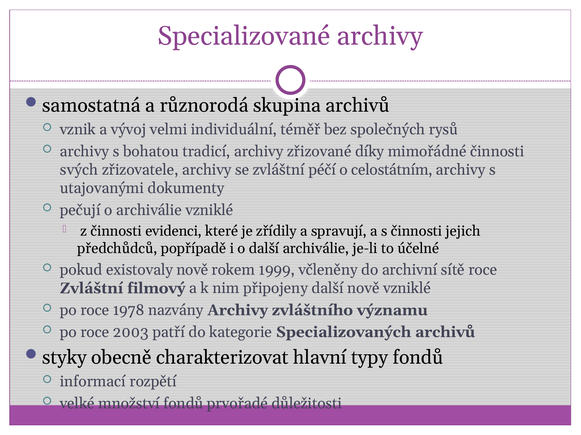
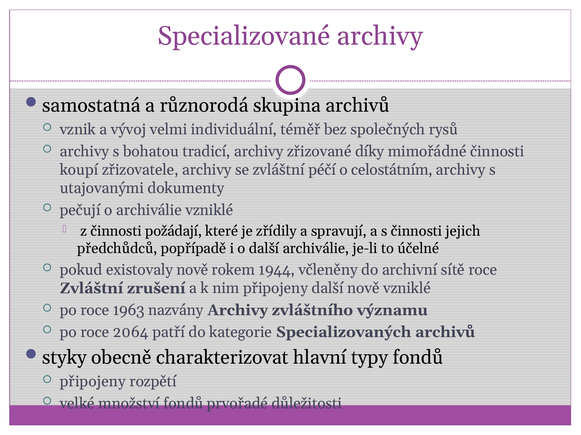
svých: svých -> koupí
evidenci: evidenci -> požádají
1999: 1999 -> 1944
filmový: filmový -> zrušení
1978: 1978 -> 1963
2003: 2003 -> 2064
informací at (93, 382): informací -> připojeny
